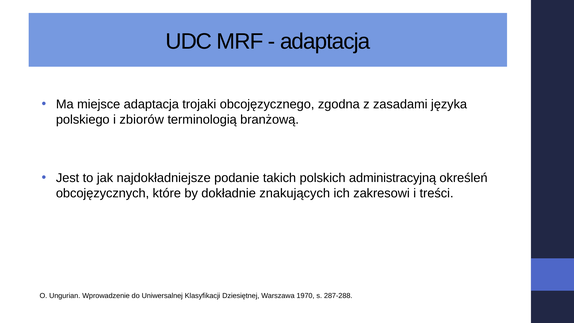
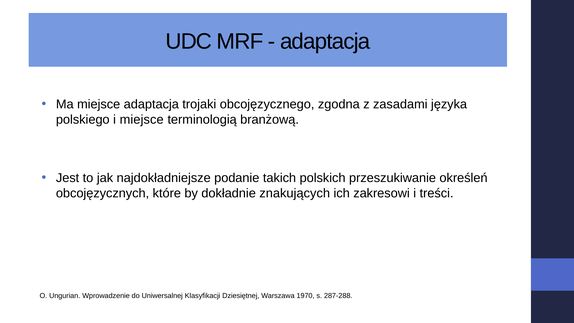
i zbiorów: zbiorów -> miejsce
administracyjną: administracyjną -> przeszukiwanie
